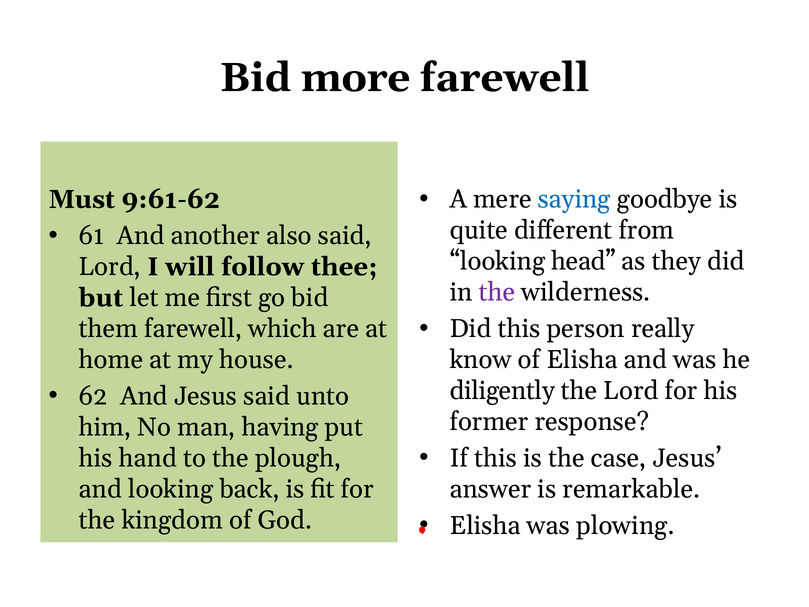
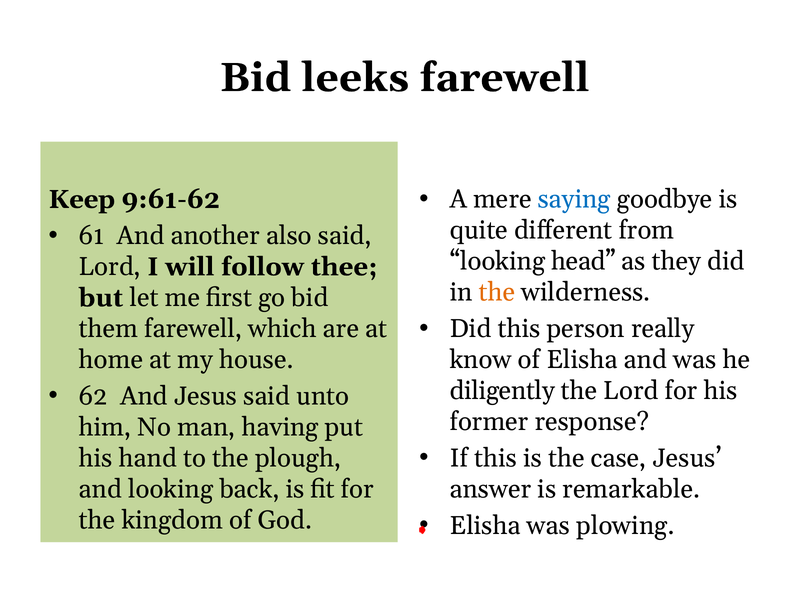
more: more -> leeks
Must: Must -> Keep
the at (497, 292) colour: purple -> orange
